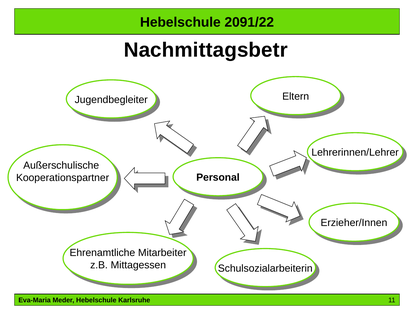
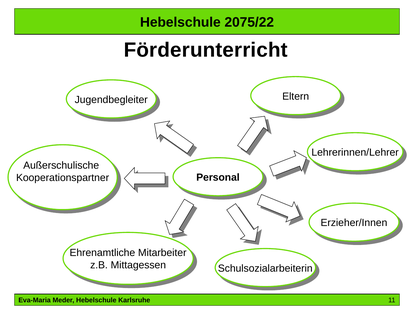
2091/22: 2091/22 -> 2075/22
Nachmittagsbetr: Nachmittagsbetr -> Förderunterricht
